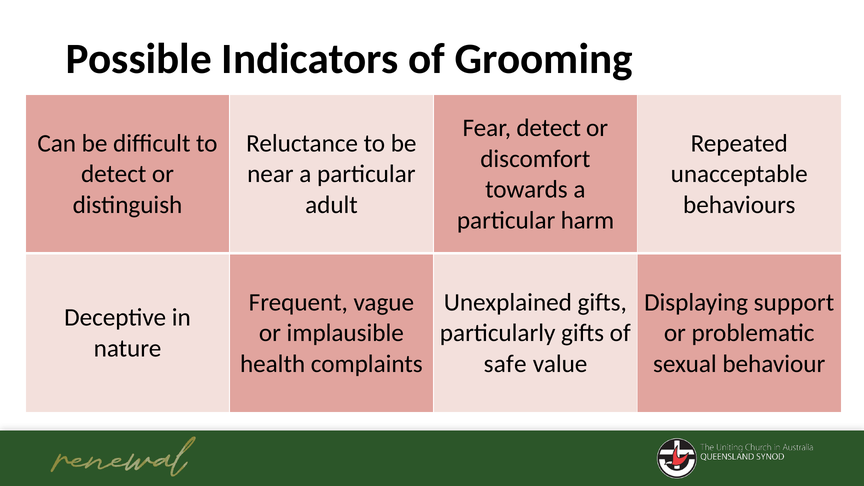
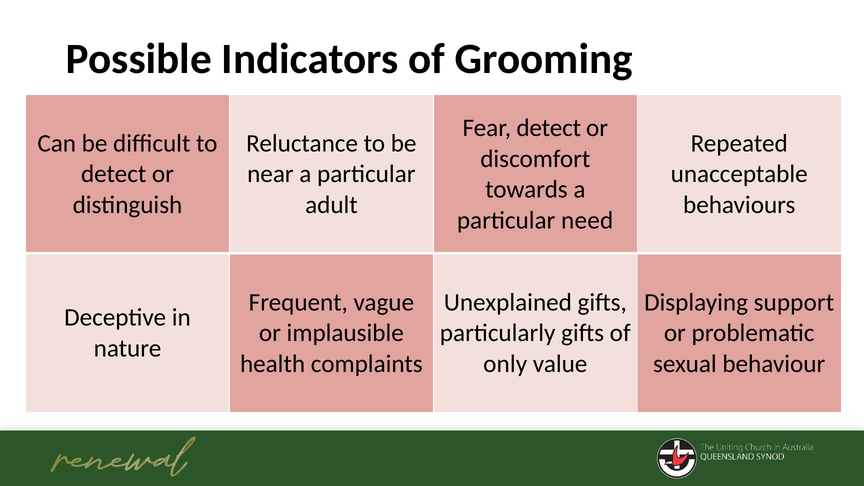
harm: harm -> need
safe: safe -> only
